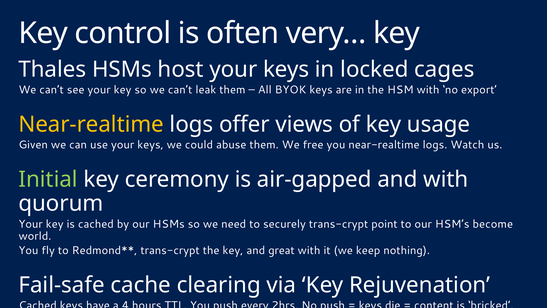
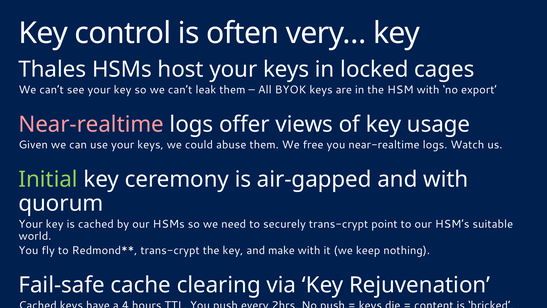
Near-realtime at (91, 124) colour: yellow -> pink
become: become -> suitable
great: great -> make
